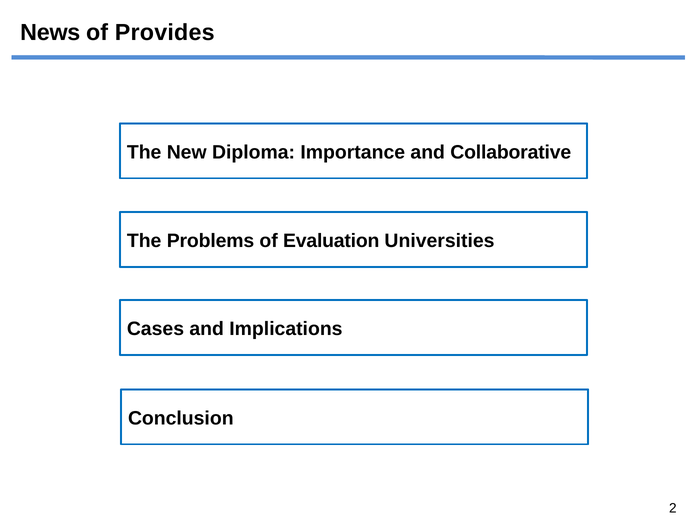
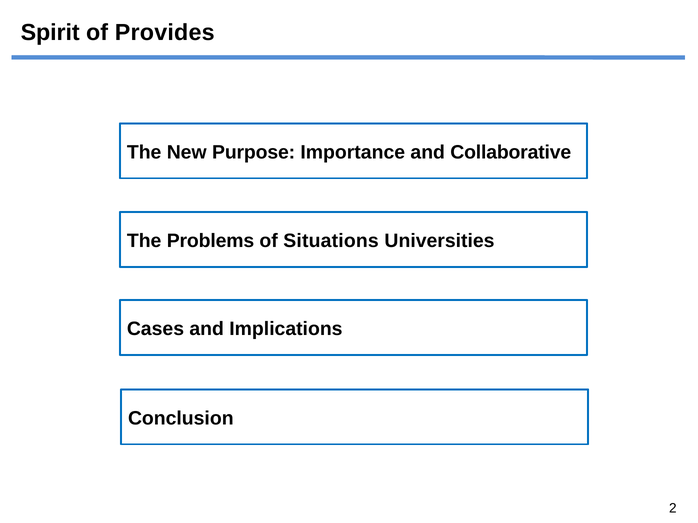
News: News -> Spirit
Diploma: Diploma -> Purpose
Evaluation: Evaluation -> Situations
